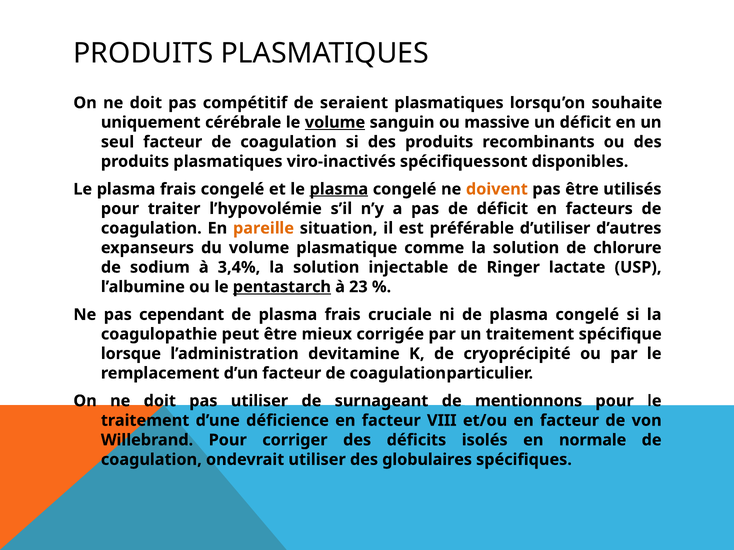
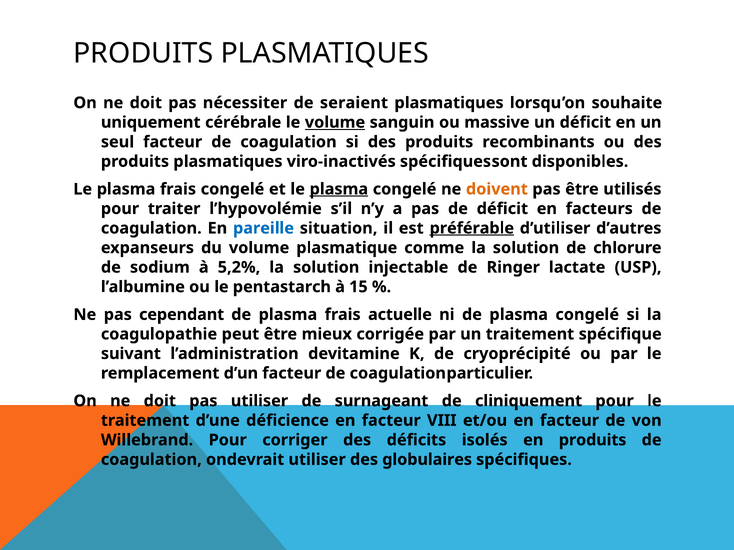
compétitif: compétitif -> nécessiter
pareille colour: orange -> blue
préférable underline: none -> present
3,4%: 3,4% -> 5,2%
pentastarch underline: present -> none
23: 23 -> 15
cruciale: cruciale -> actuelle
lorsque: lorsque -> suivant
mentionnons: mentionnons -> cliniquement
en normale: normale -> produits
